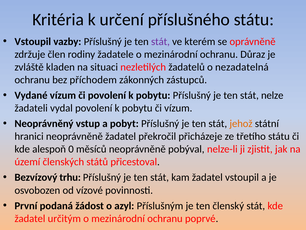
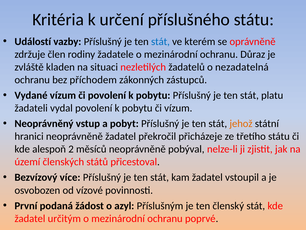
Vstoupil at (33, 41): Vstoupil -> Událostí
stát at (160, 41) colour: purple -> blue
nelze: nelze -> platu
0: 0 -> 2
trhu: trhu -> více
